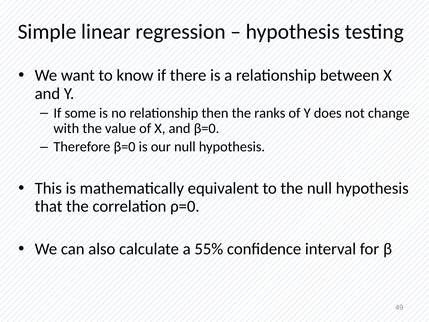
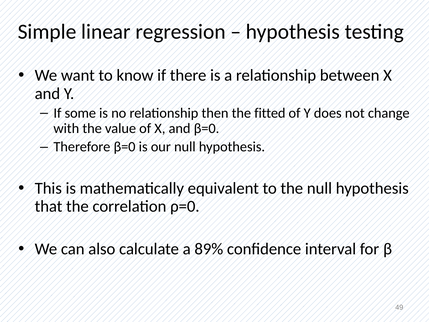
ranks: ranks -> fitted
55%: 55% -> 89%
